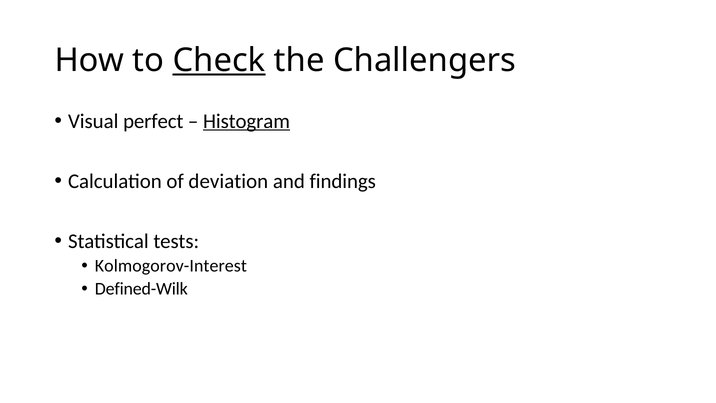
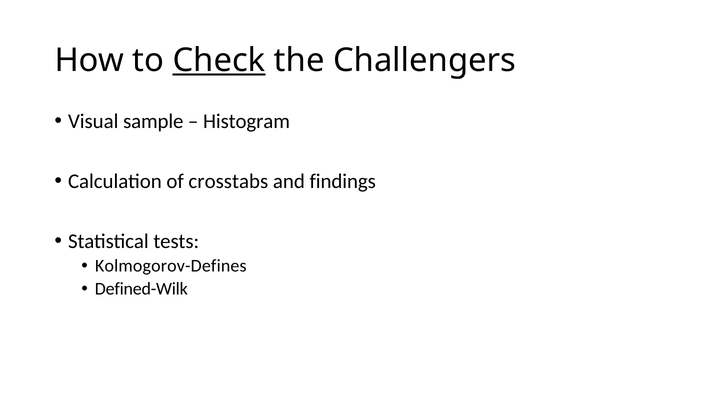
perfect: perfect -> sample
Histogram underline: present -> none
deviation: deviation -> crosstabs
Kolmogorov-Interest: Kolmogorov-Interest -> Kolmogorov-Defines
